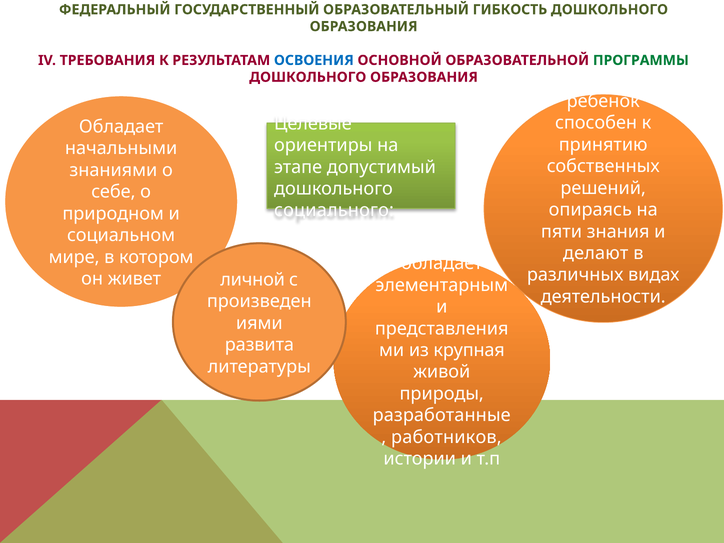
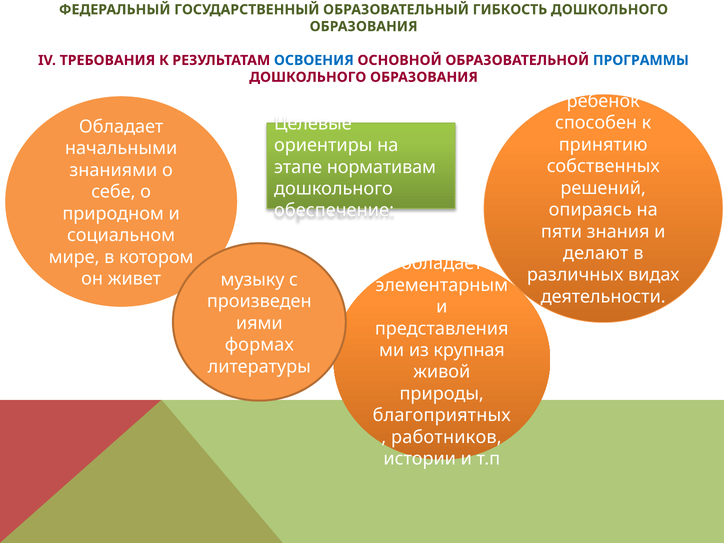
ПРОГРАММЫ colour: green -> blue
допустимый: допустимый -> нормативам
социального: социального -> обеспечение
личной: личной -> музыку
развита: развита -> формах
разработанные: разработанные -> благоприятных
